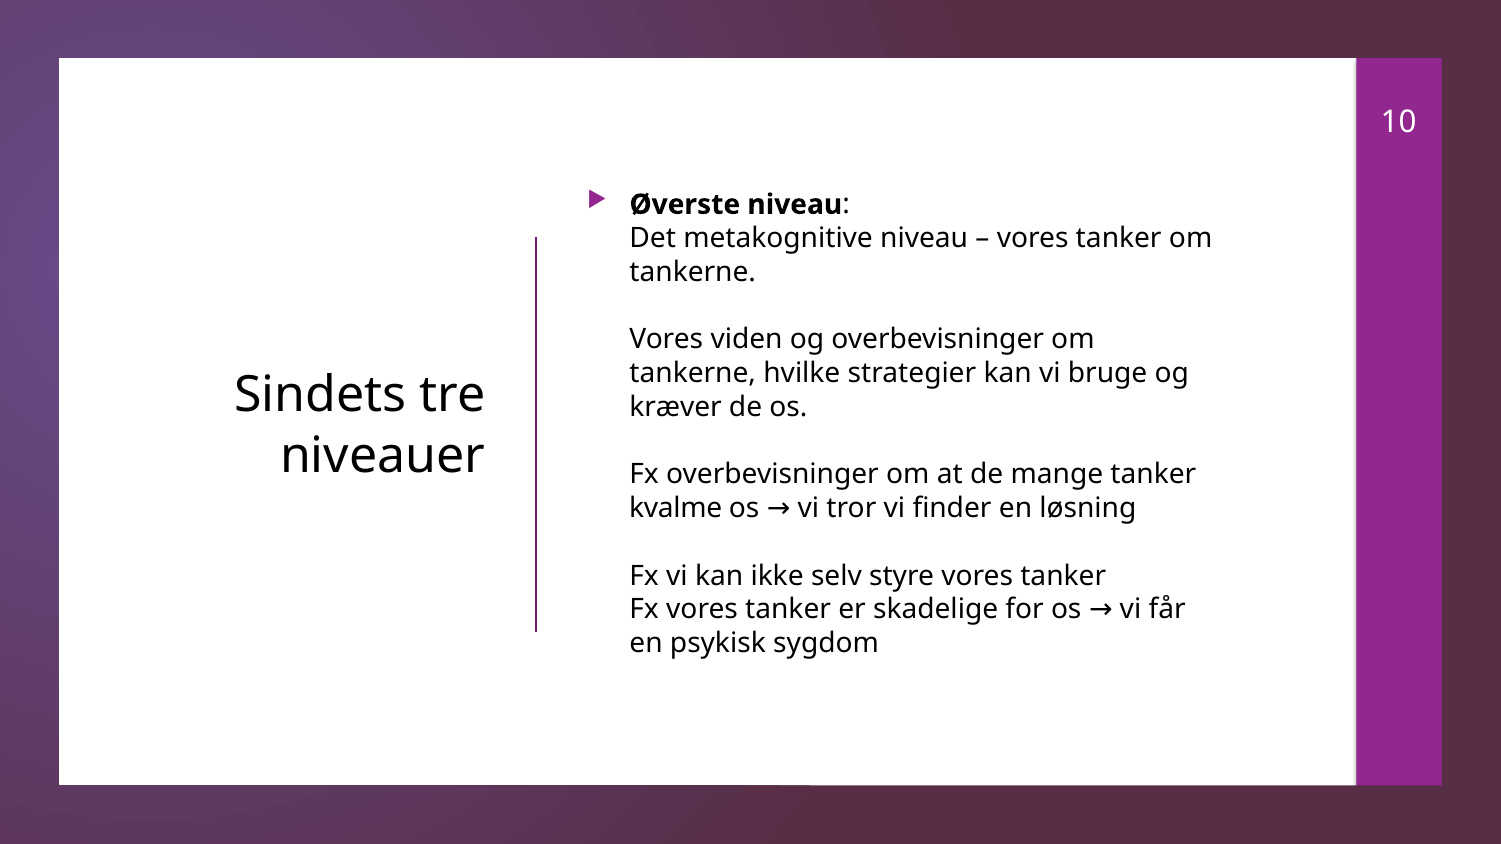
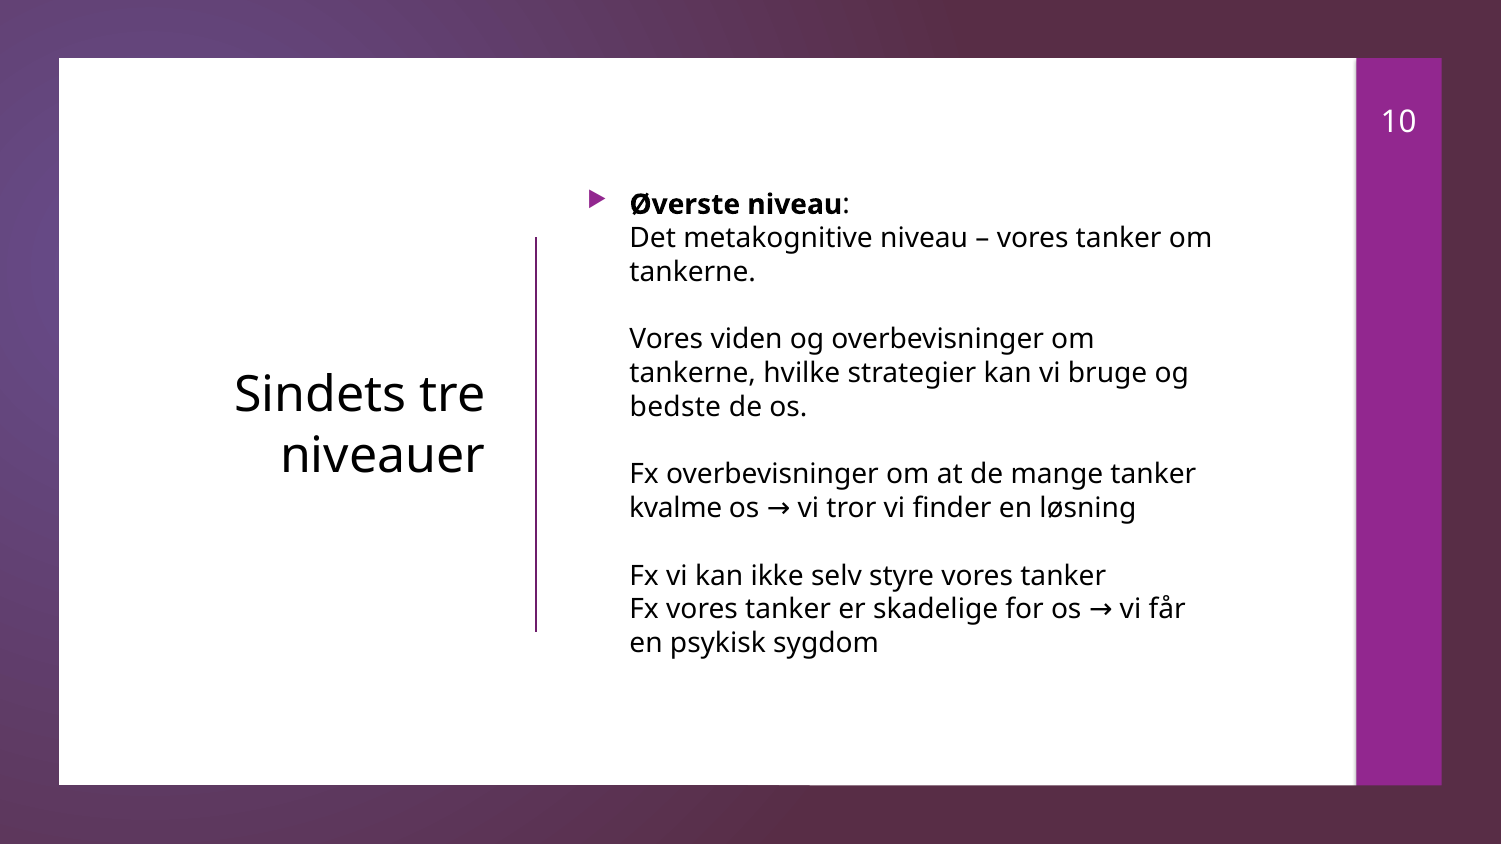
kræver: kræver -> bedste
